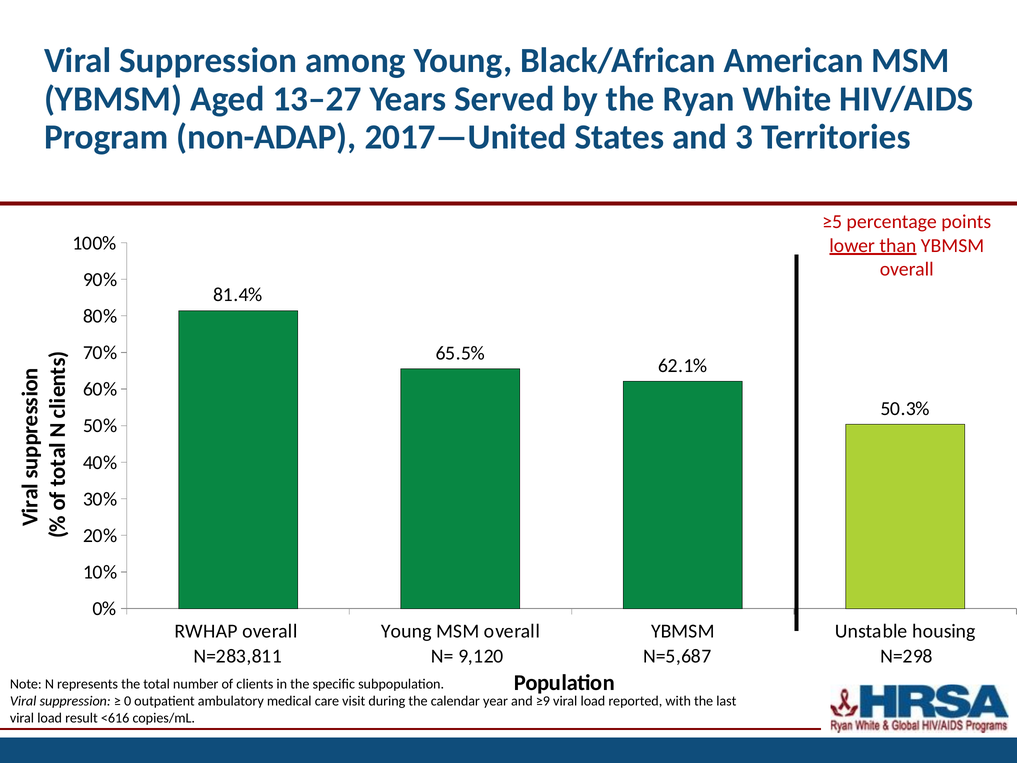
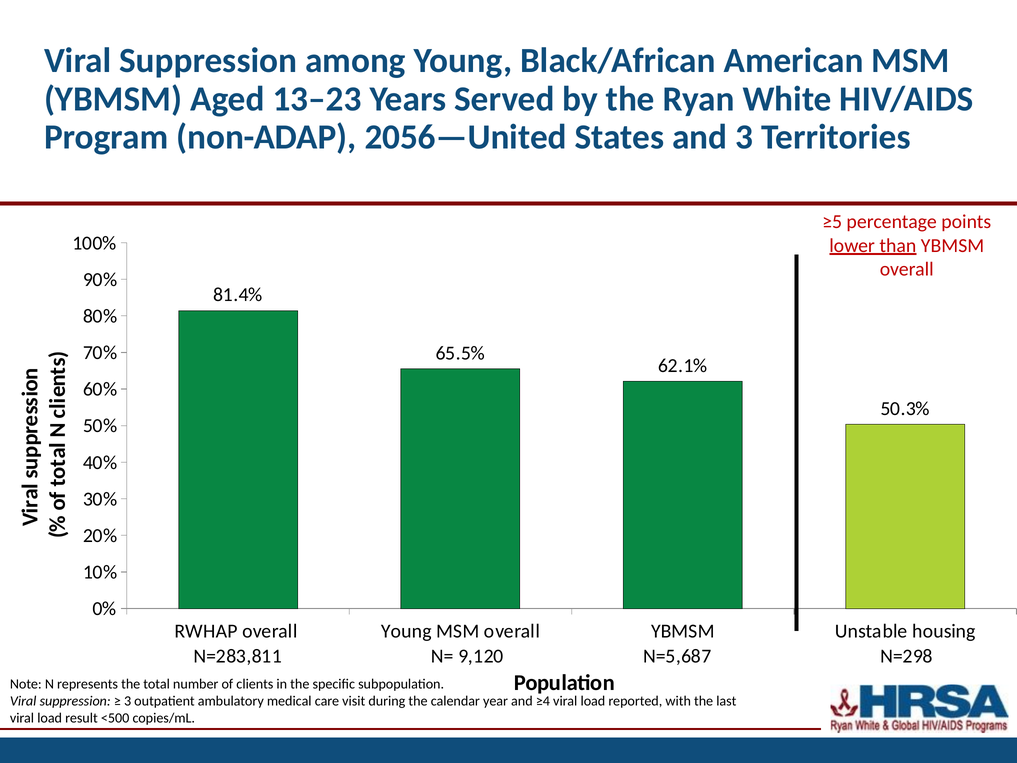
13–27: 13–27 -> 13–23
2017—United: 2017—United -> 2056—United
0 at (128, 701): 0 -> 3
≥9: ≥9 -> ≥4
<616: <616 -> <500
